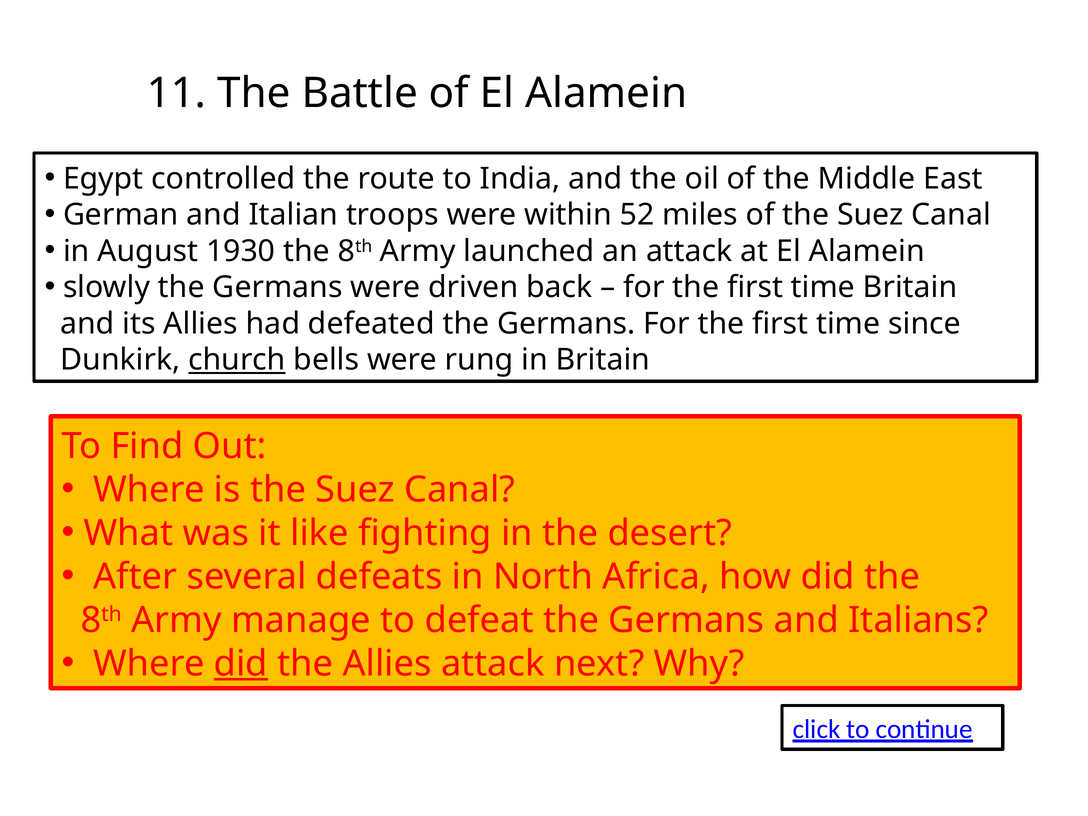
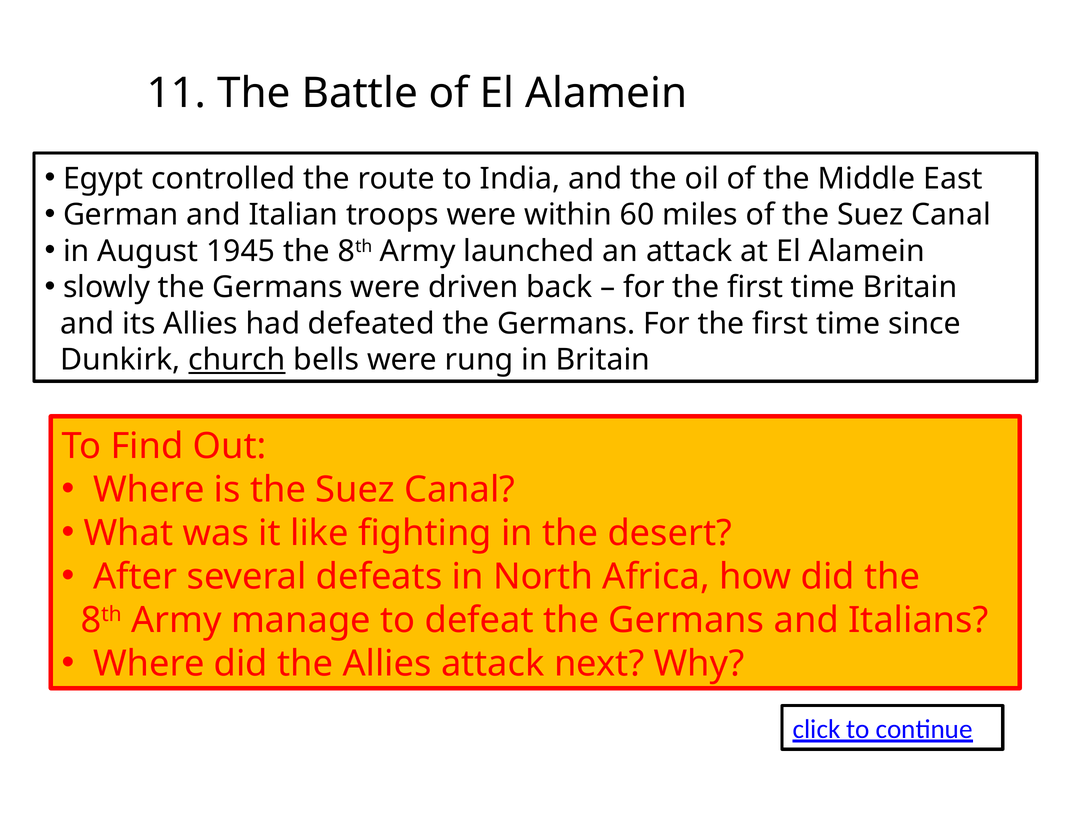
52: 52 -> 60
1930: 1930 -> 1945
did at (241, 664) underline: present -> none
